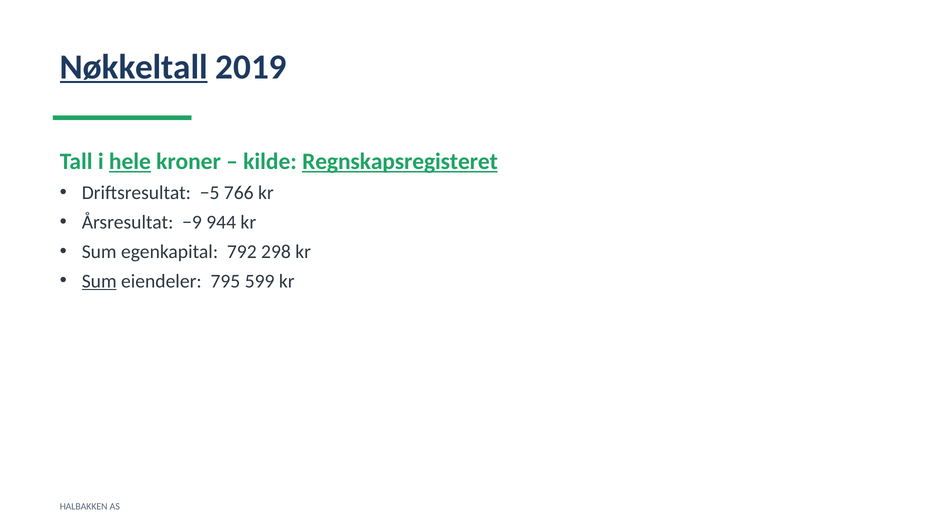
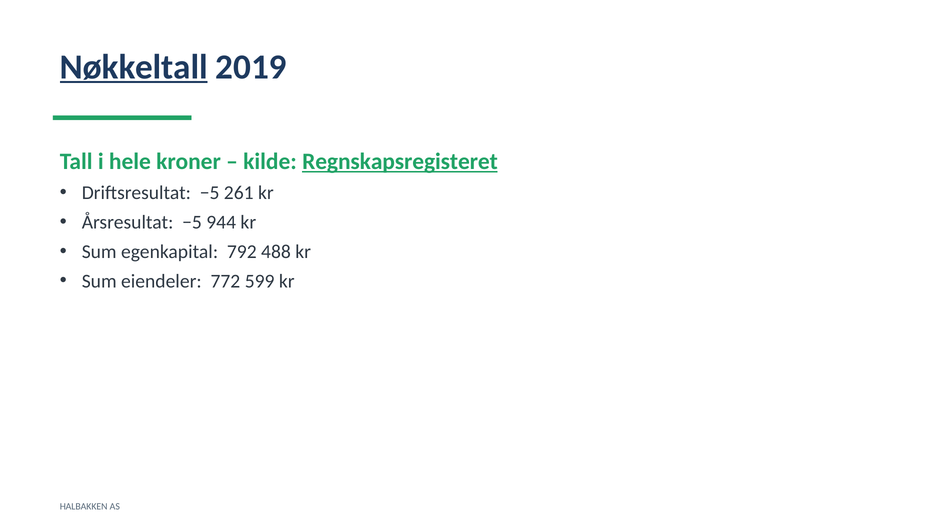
hele underline: present -> none
766: 766 -> 261
Årsresultat −9: −9 -> −5
298: 298 -> 488
Sum at (99, 281) underline: present -> none
795: 795 -> 772
